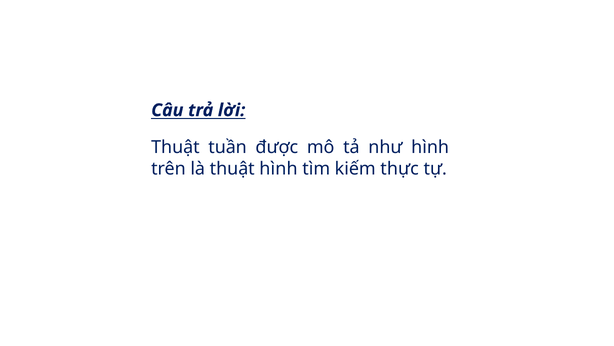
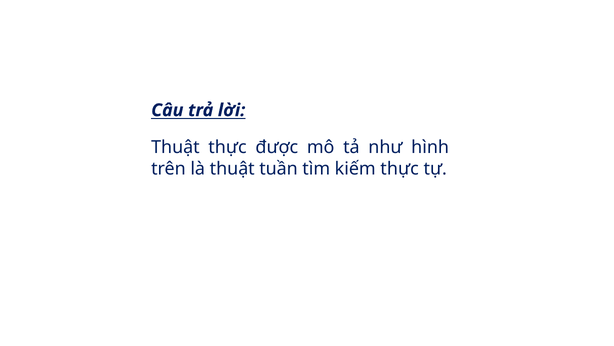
Thuật tuần: tuần -> thực
thuật hình: hình -> tuần
